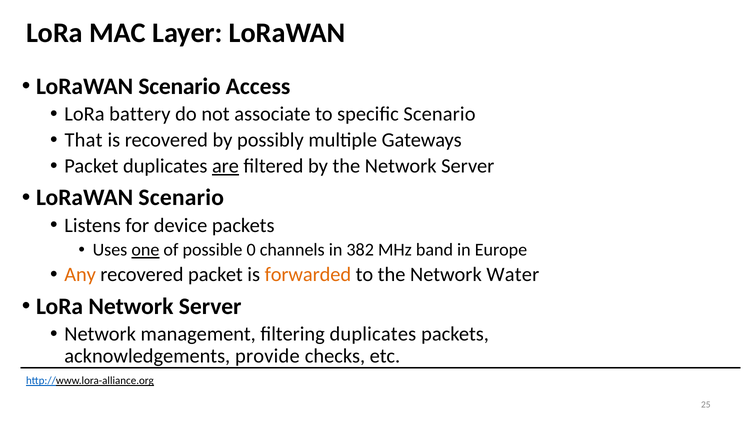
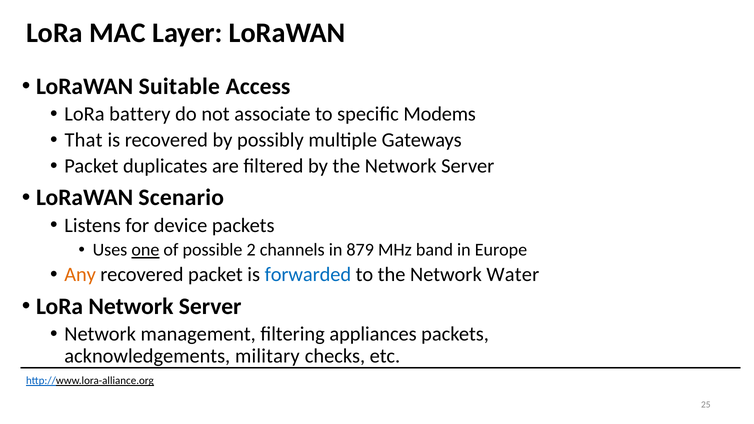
Scenario at (180, 87): Scenario -> Suitable
specific Scenario: Scenario -> Modems
are underline: present -> none
0: 0 -> 2
382: 382 -> 879
forwarded colour: orange -> blue
filtering duplicates: duplicates -> appliances
provide: provide -> military
